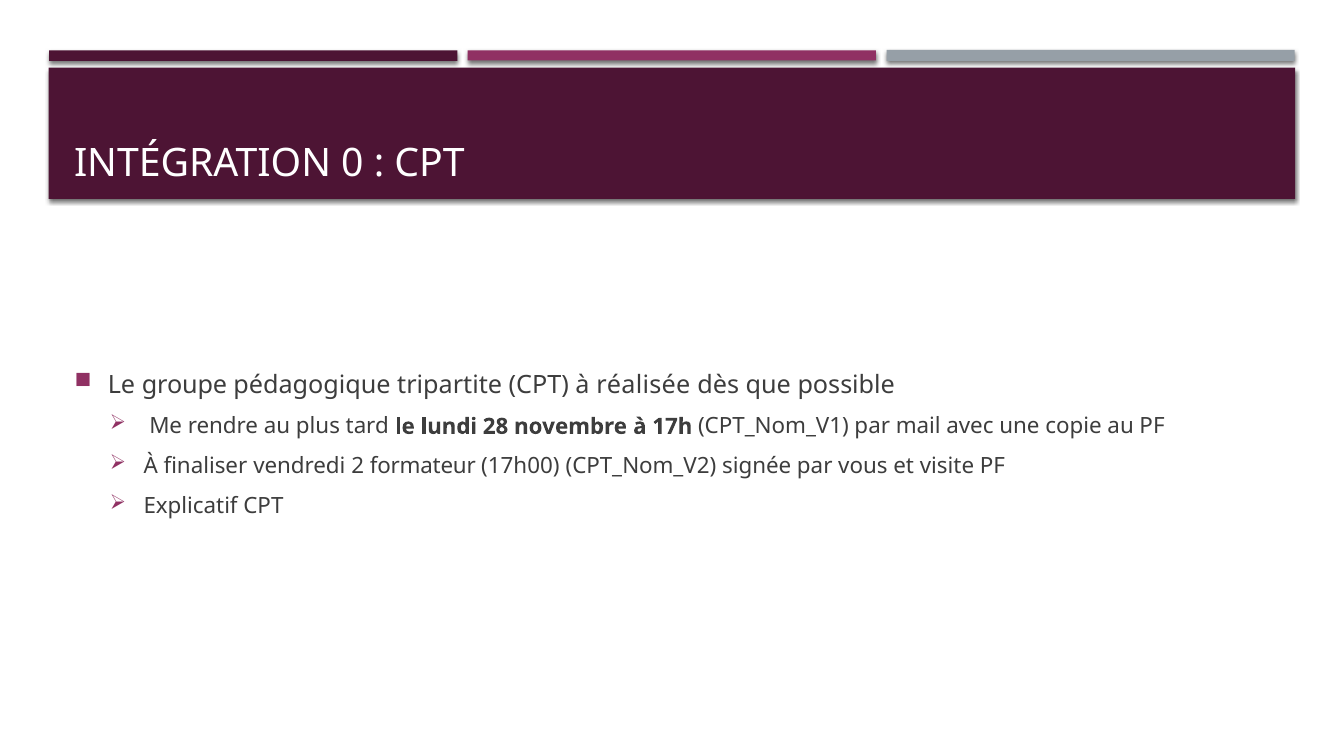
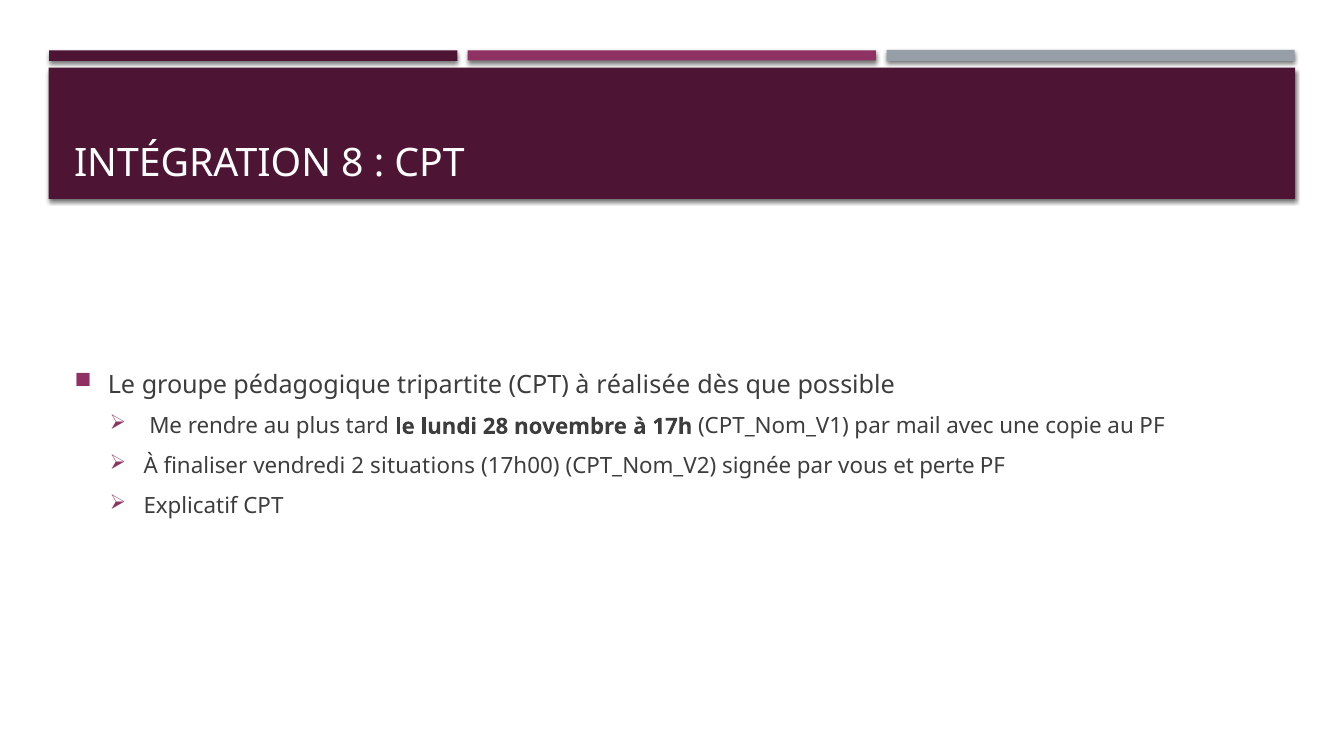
0: 0 -> 8
formateur: formateur -> situations
visite: visite -> perte
